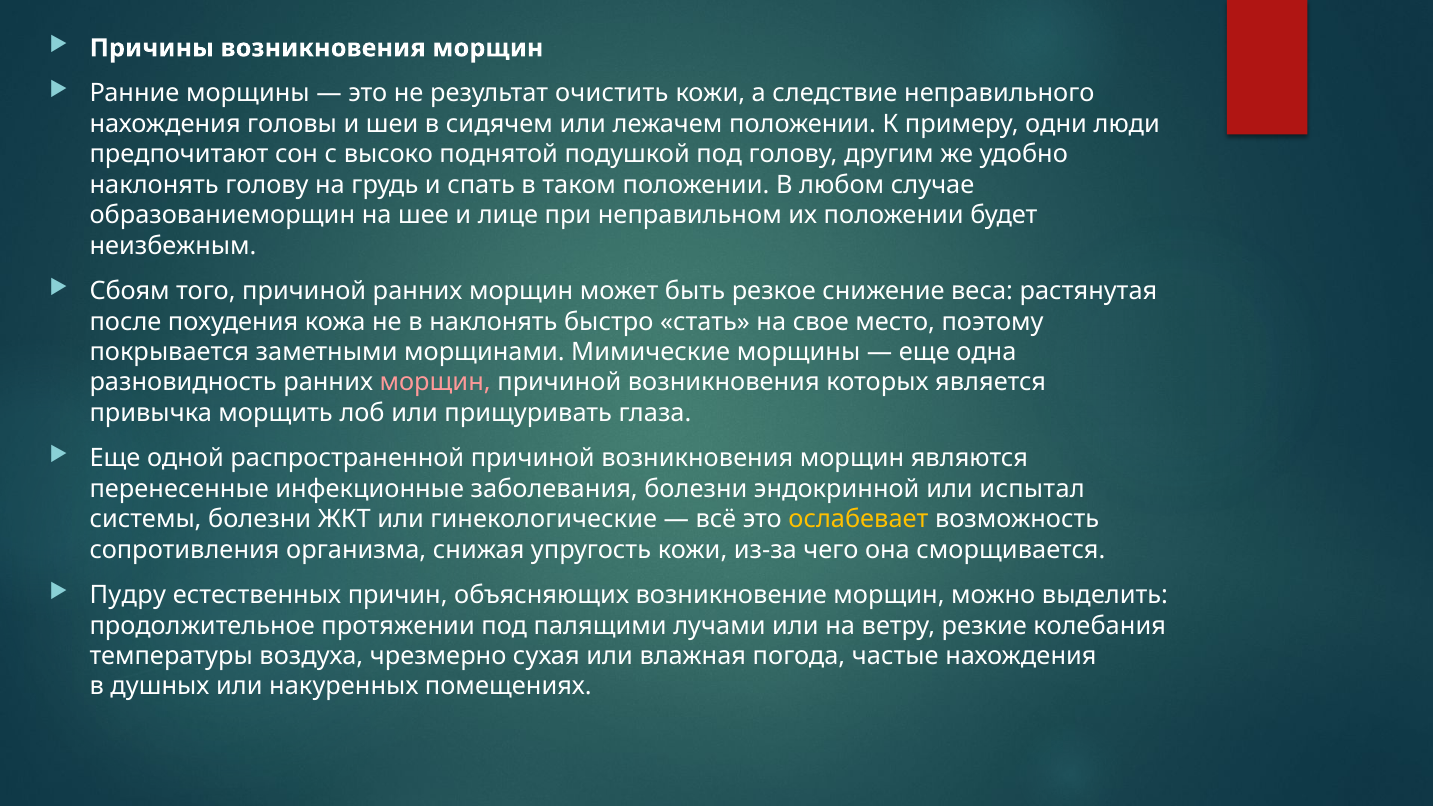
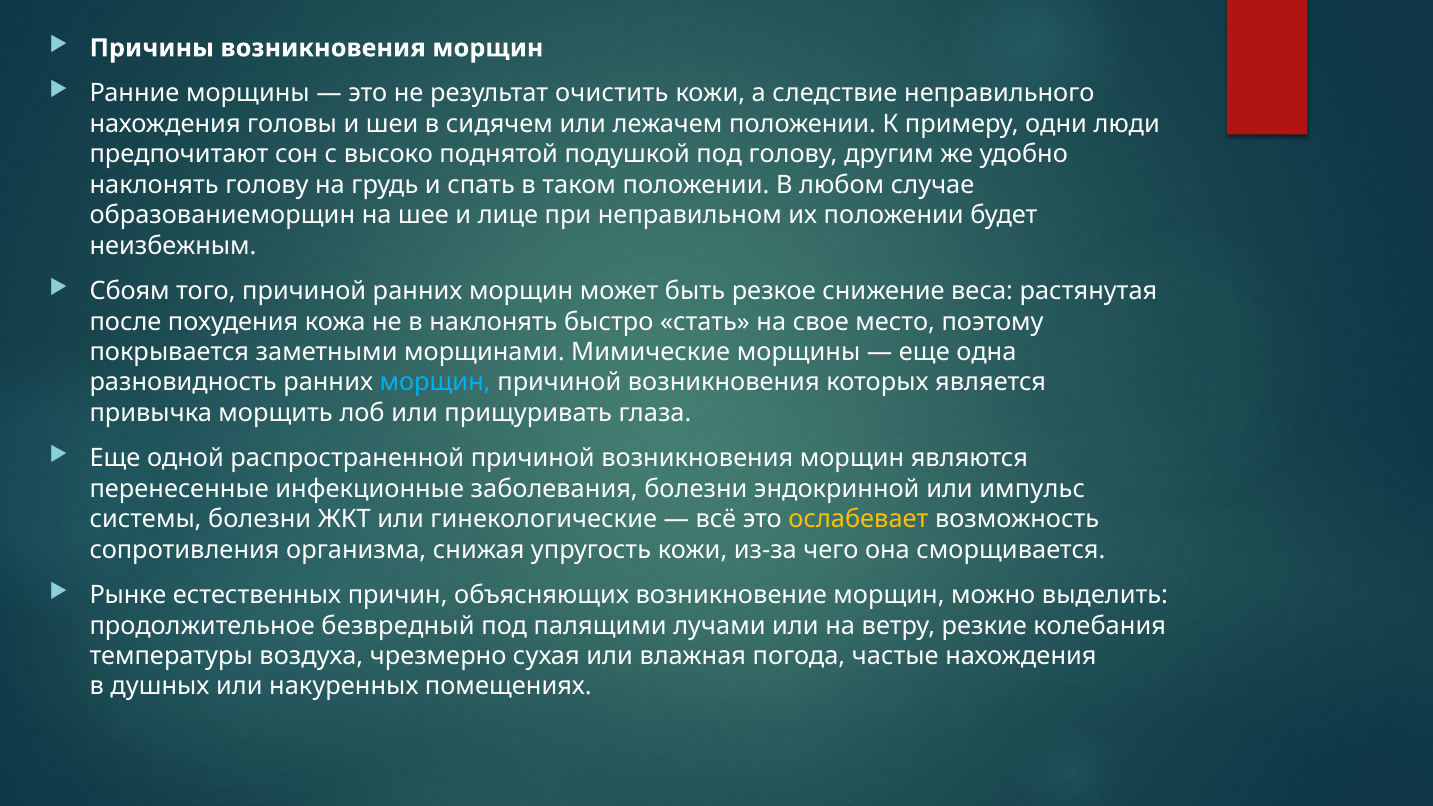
морщин at (435, 383) colour: pink -> light blue
испытал: испытал -> импульс
Пудру: Пудру -> Рынке
протяжении: протяжении -> безвредный
